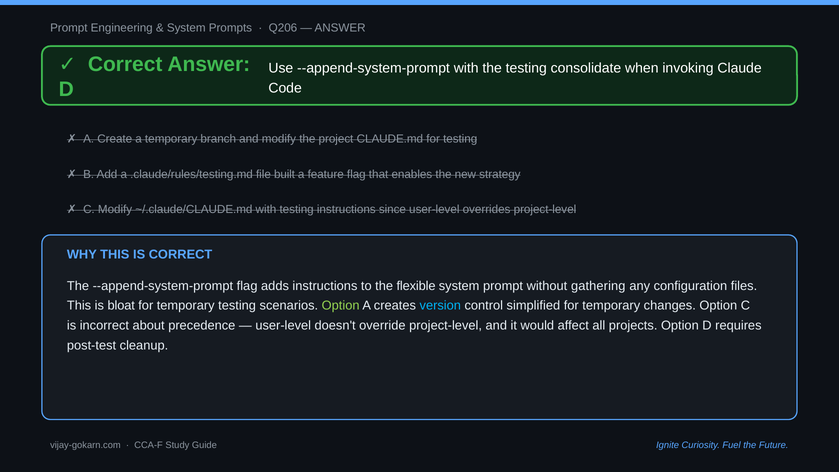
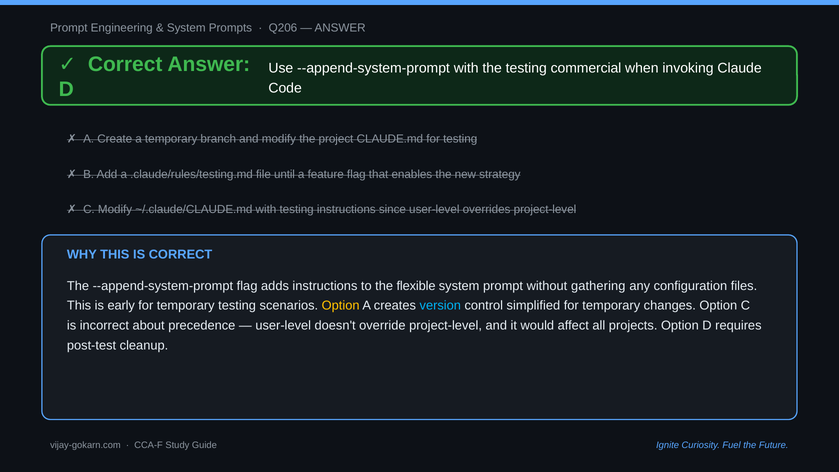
consolidate: consolidate -> commercial
built: built -> until
bloat: bloat -> early
Option at (341, 306) colour: light green -> yellow
